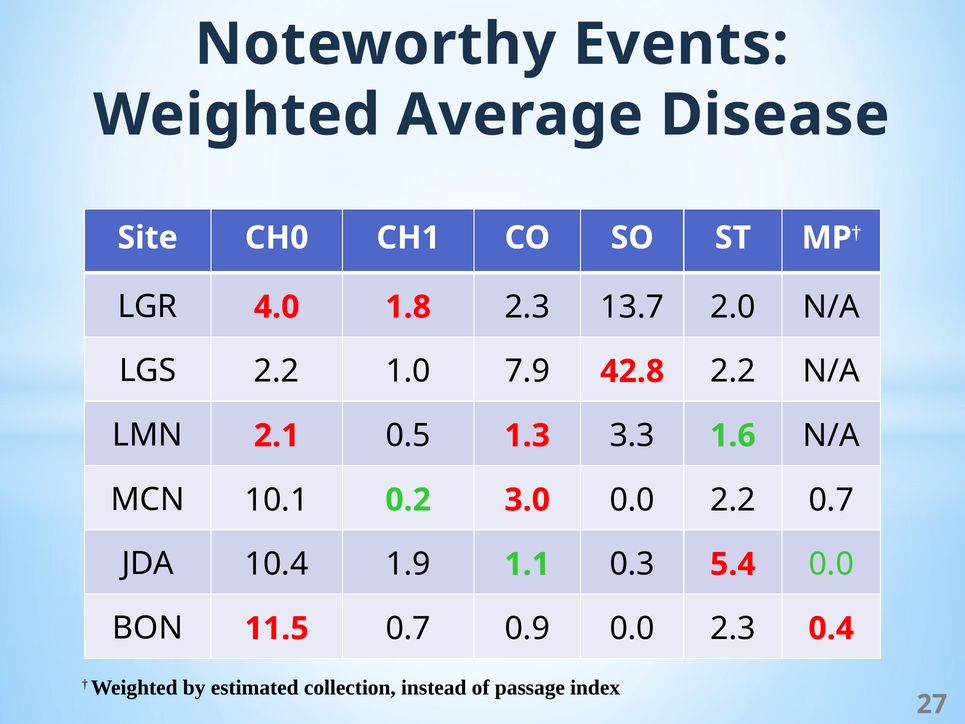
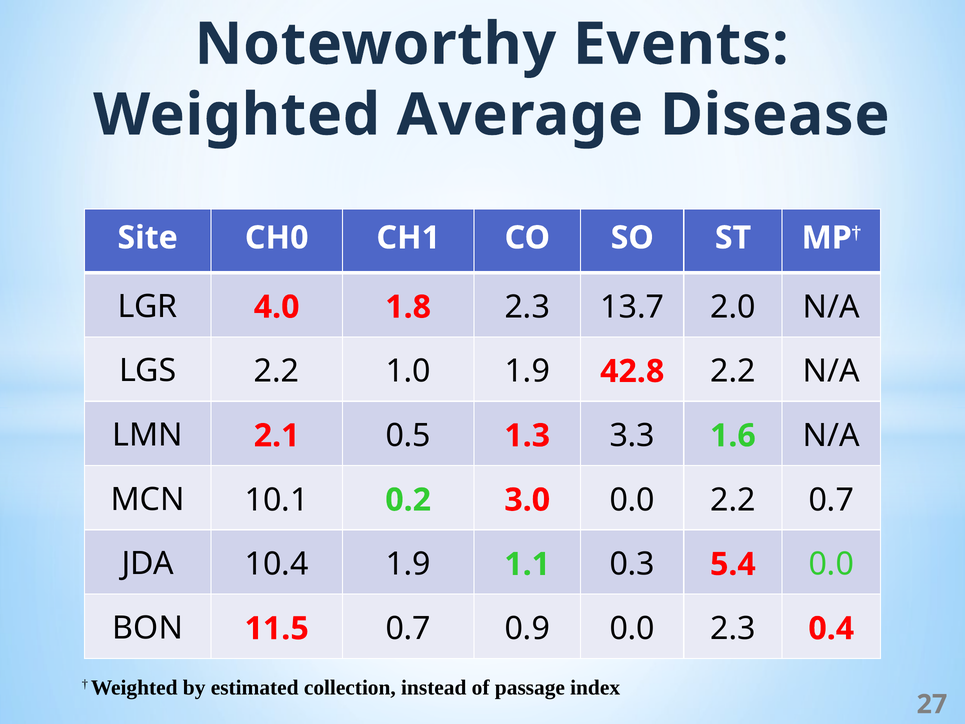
1.0 7.9: 7.9 -> 1.9
